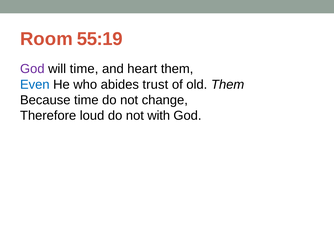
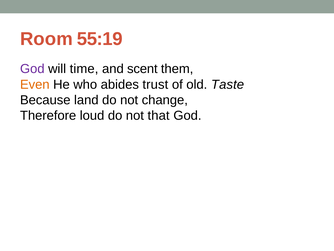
heart: heart -> scent
Even colour: blue -> orange
old Them: Them -> Taste
Because time: time -> land
with: with -> that
